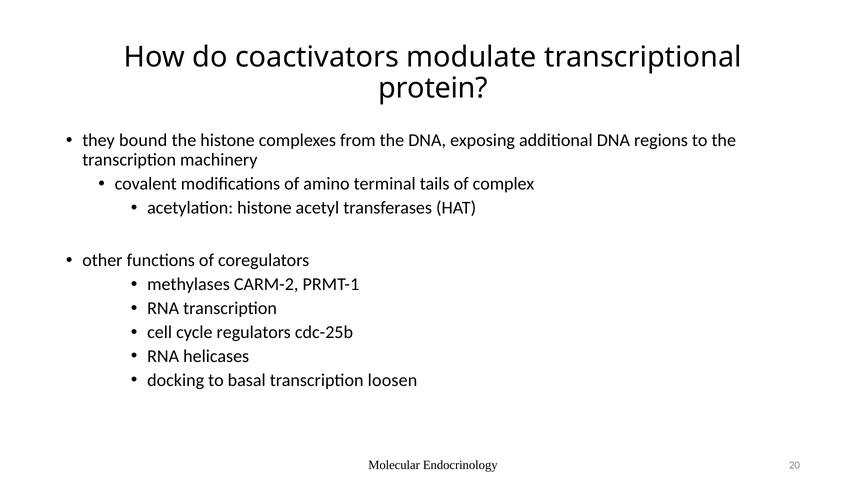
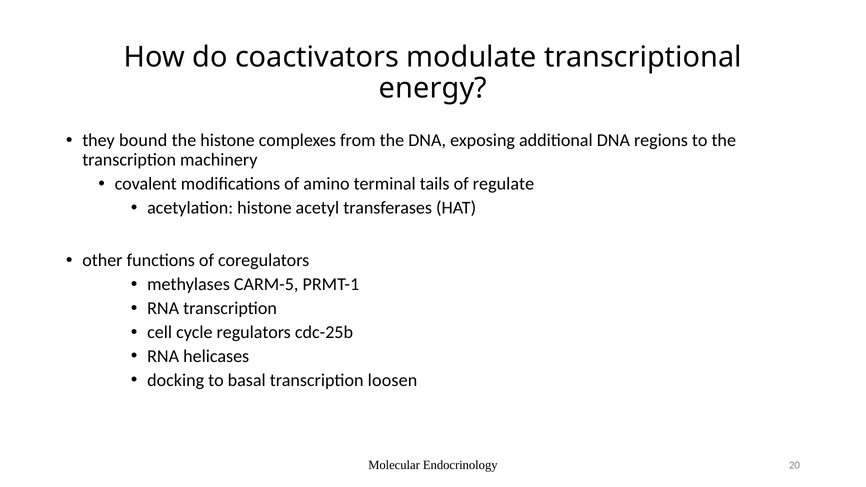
protein: protein -> energy
complex: complex -> regulate
CARM-2: CARM-2 -> CARM-5
